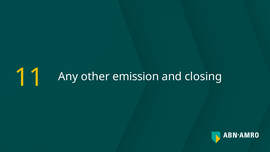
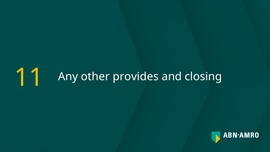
emission: emission -> provides
